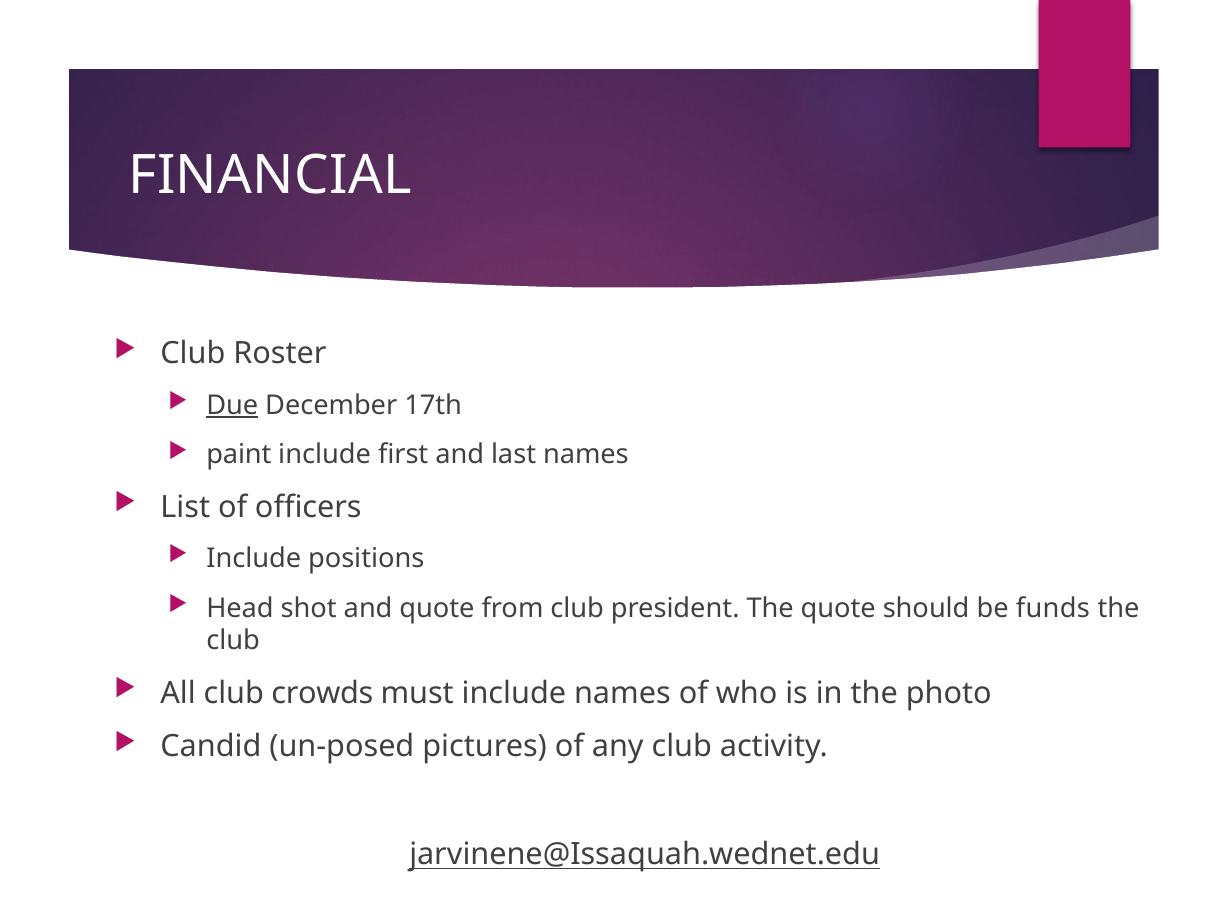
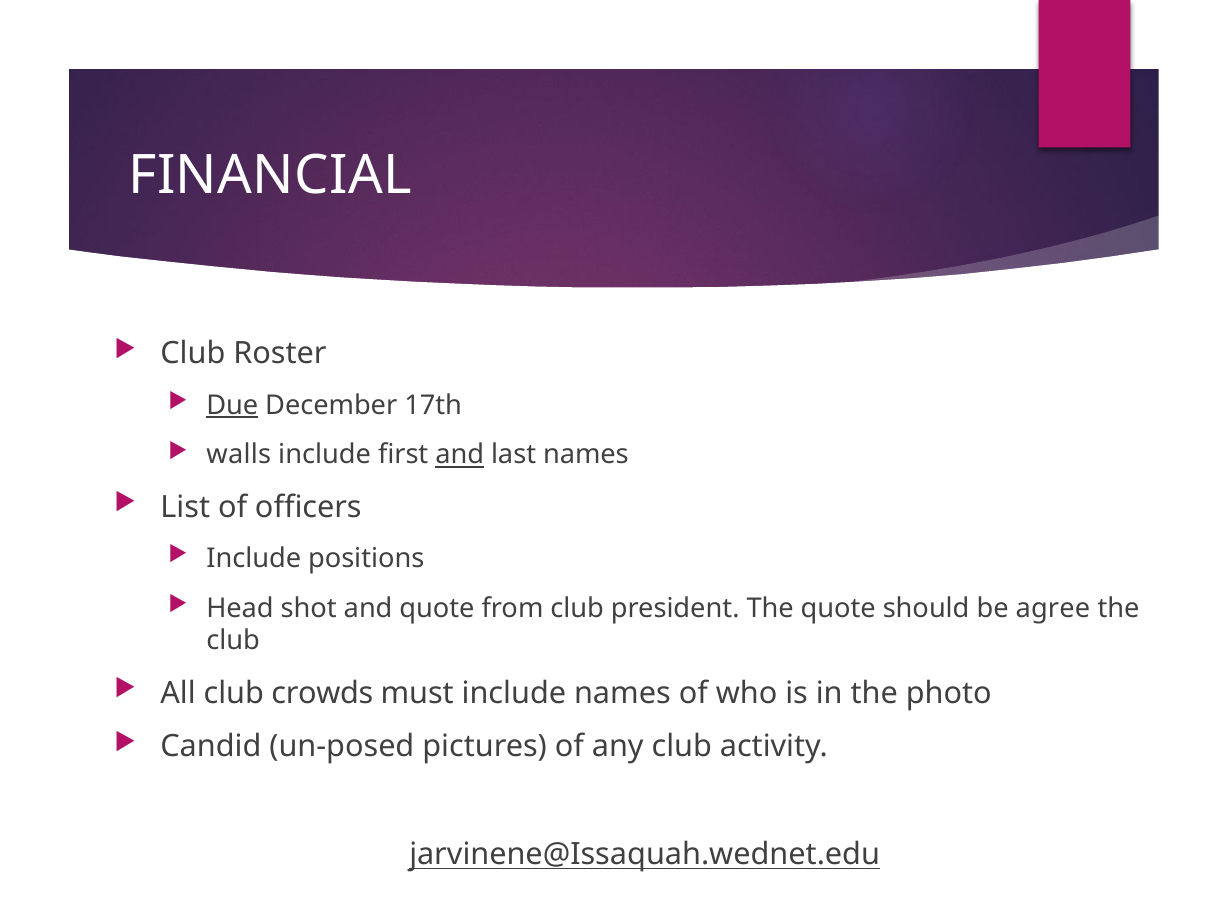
paint: paint -> walls
and at (460, 455) underline: none -> present
funds: funds -> agree
